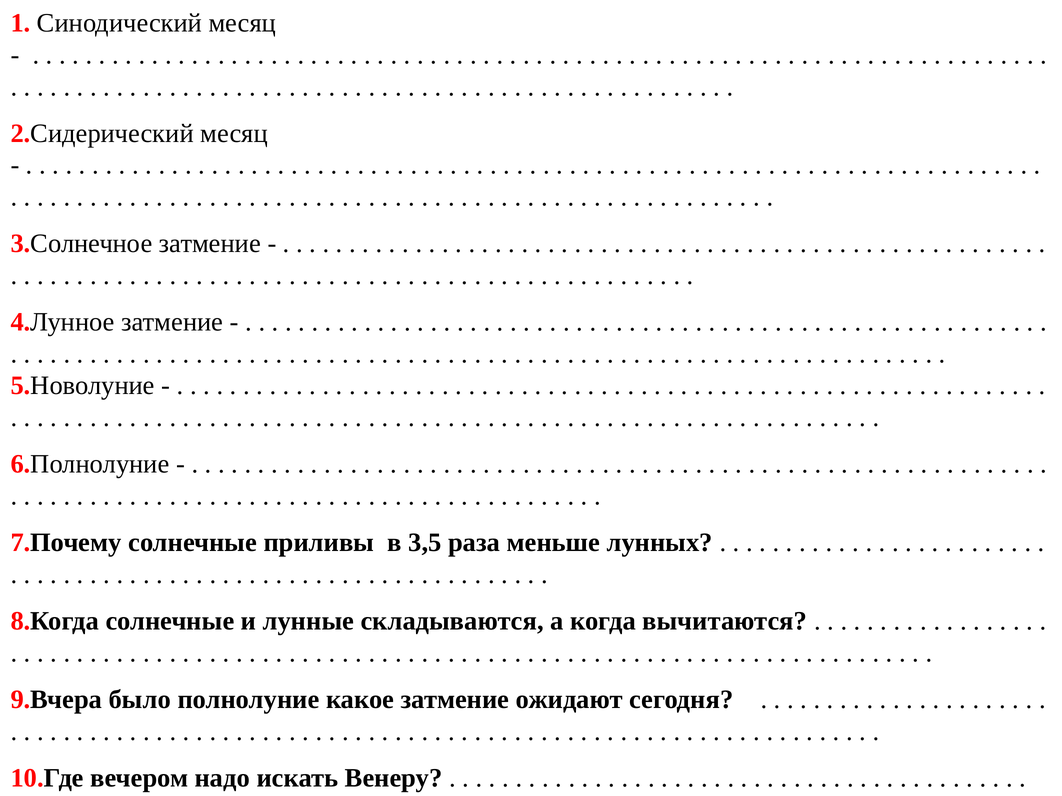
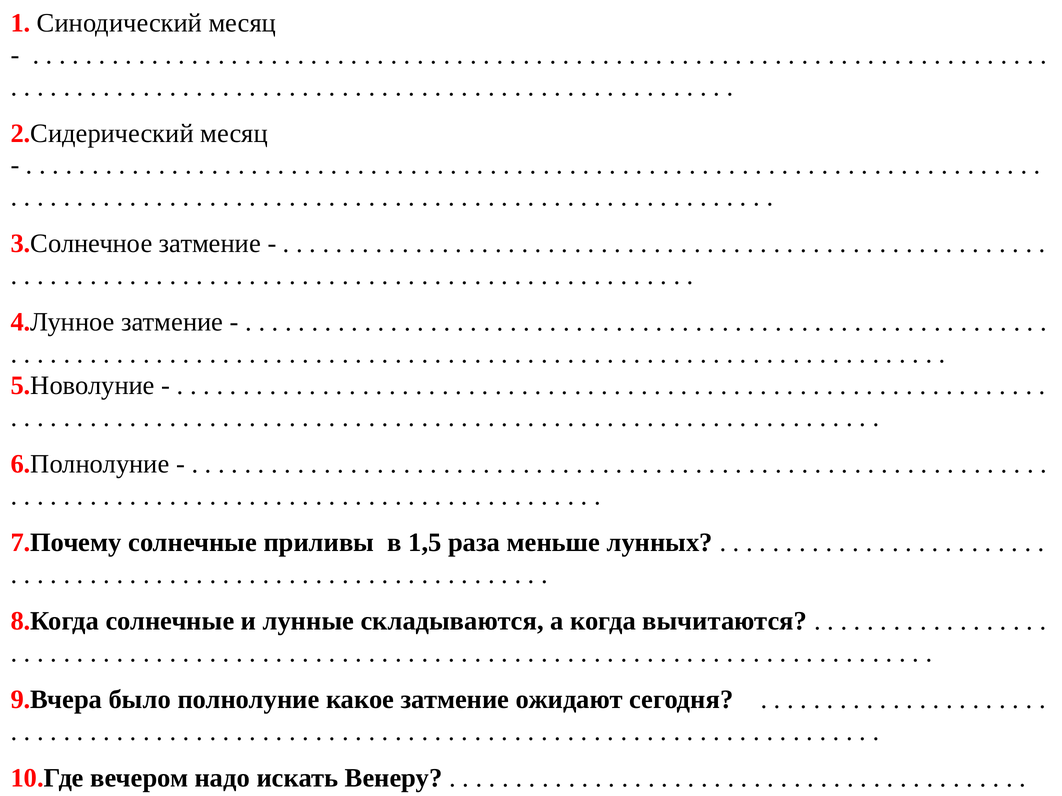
3,5: 3,5 -> 1,5
